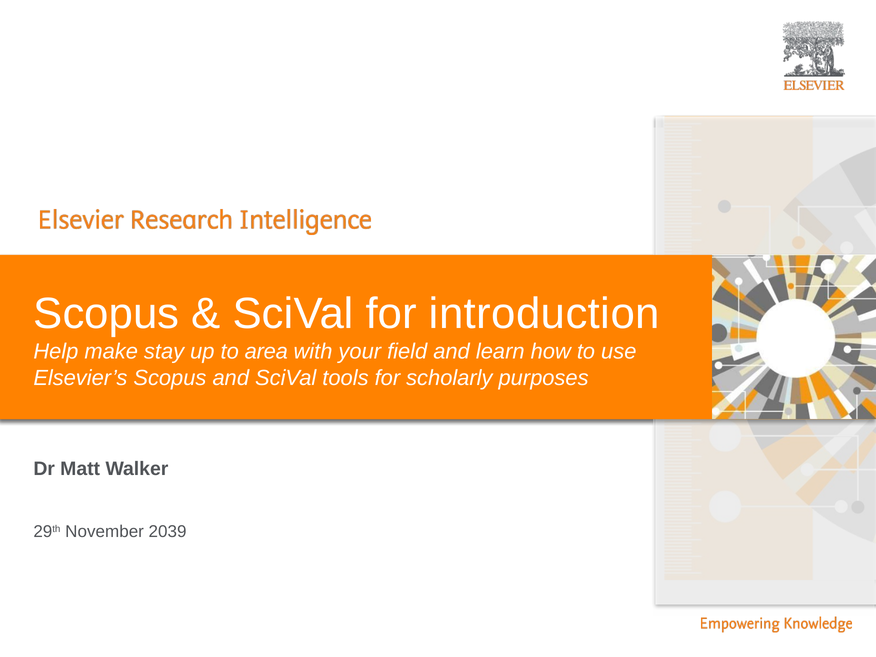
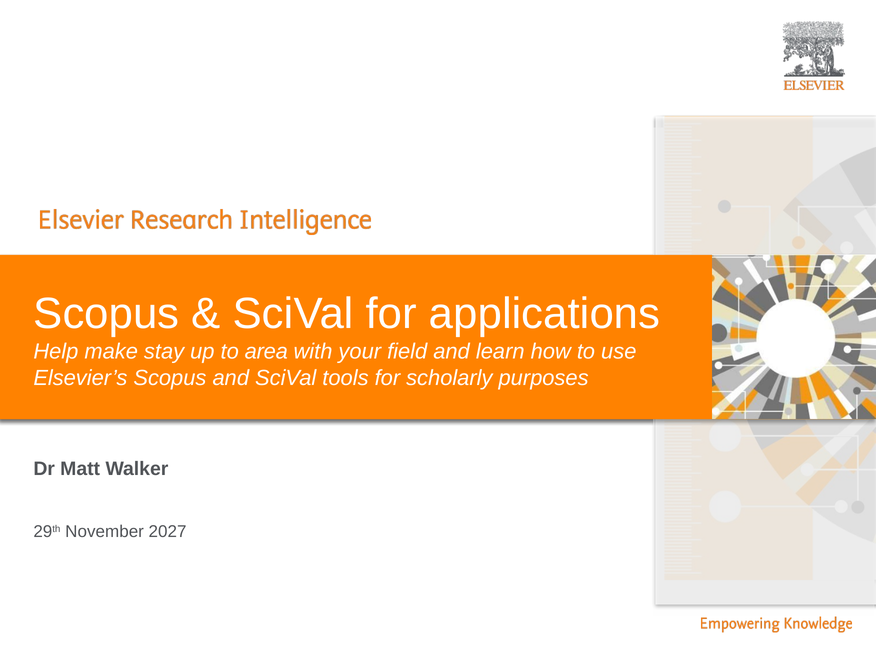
introduction: introduction -> applications
2039: 2039 -> 2027
